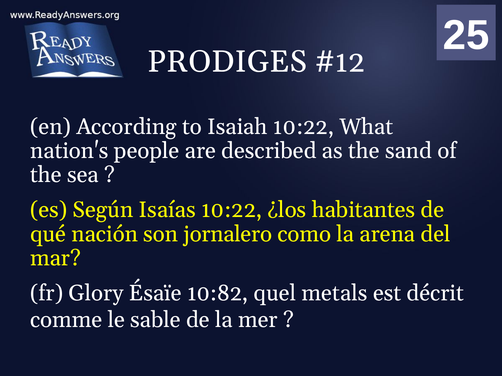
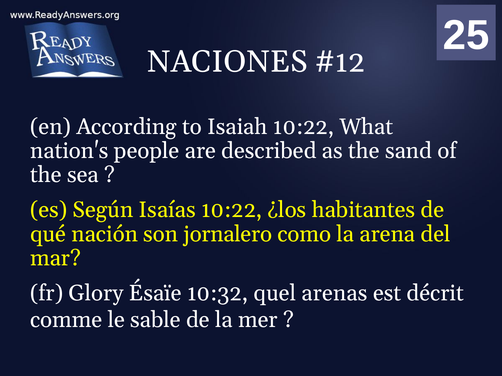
PRODIGES: PRODIGES -> NACIONES
10:82: 10:82 -> 10:32
metals: metals -> arenas
